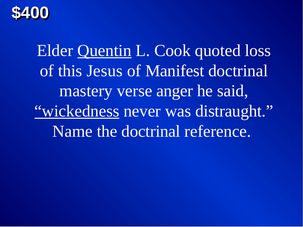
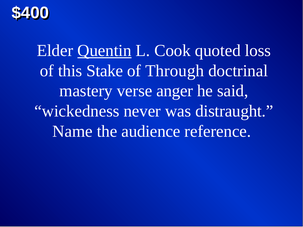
Jesus: Jesus -> Stake
Manifest: Manifest -> Through
wickedness underline: present -> none
the doctrinal: doctrinal -> audience
